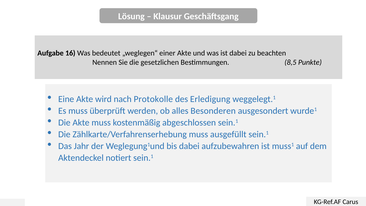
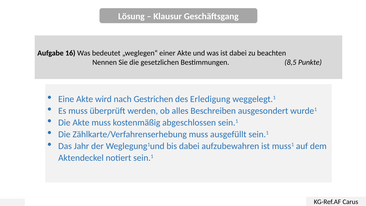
Protokolle: Protokolle -> Gestrichen
Besonderen: Besonderen -> Beschreiben
